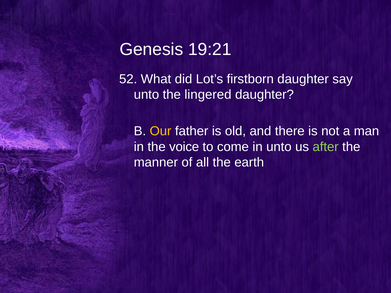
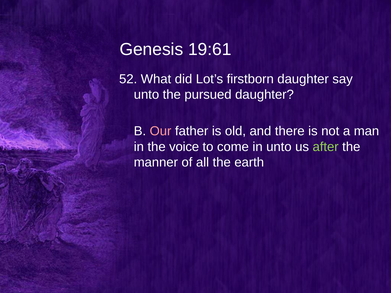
19:21: 19:21 -> 19:61
lingered: lingered -> pursued
Our colour: yellow -> pink
